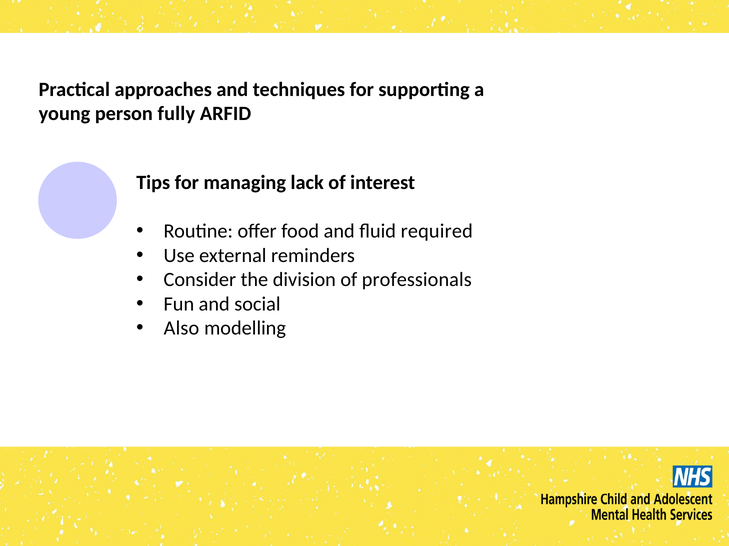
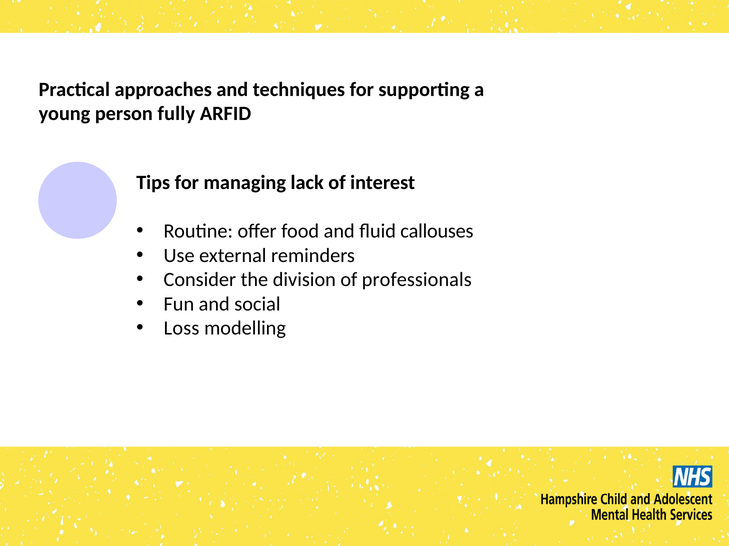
required: required -> callouses
Also: Also -> Loss
